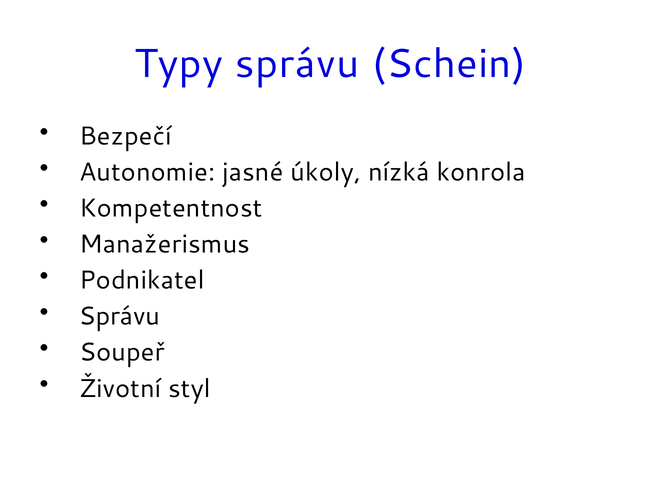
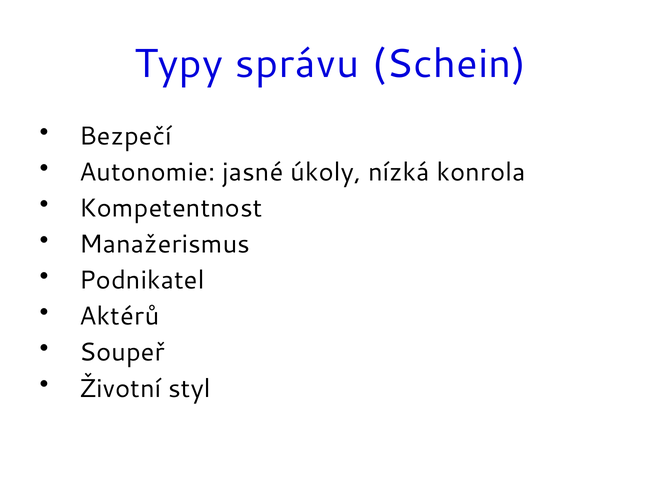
Správu at (119, 316): Správu -> Aktérů
